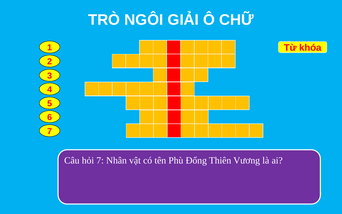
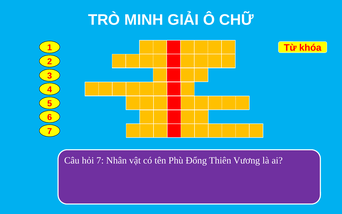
TRÒ NGÔI: NGÔI -> MINH
